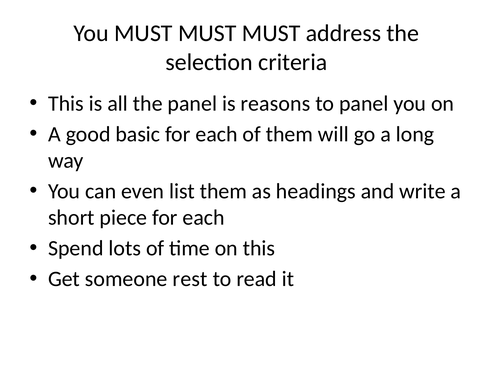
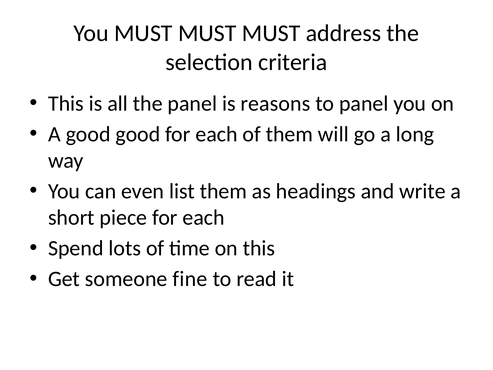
good basic: basic -> good
rest: rest -> fine
